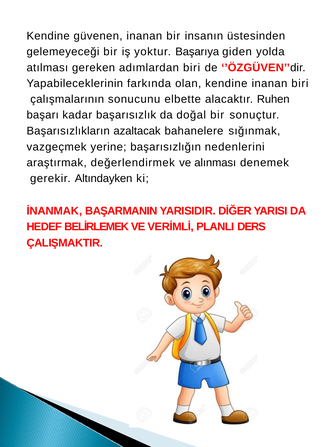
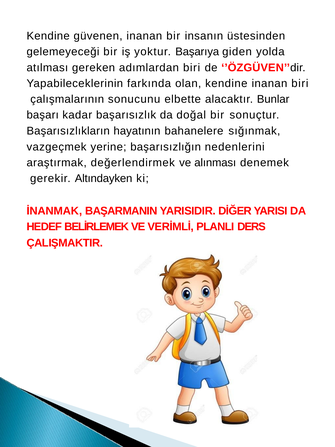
Ruhen: Ruhen -> Bunlar
azaltacak: azaltacak -> hayatının
